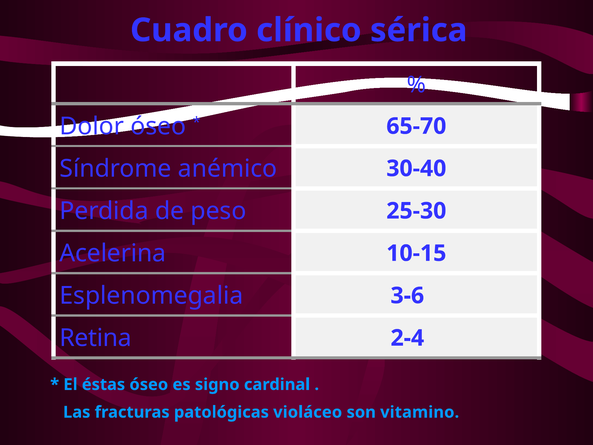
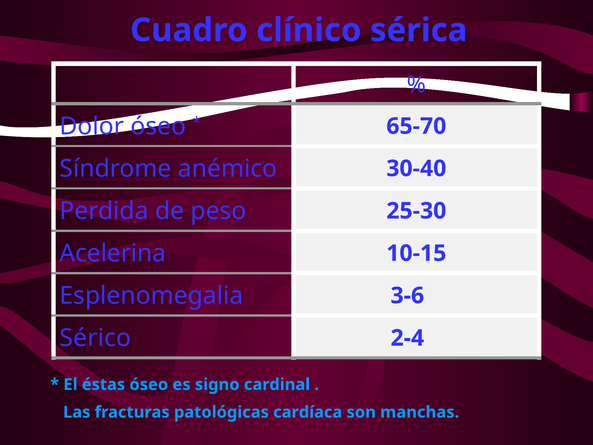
Retina: Retina -> Sérico
violáceo: violáceo -> cardíaca
vitamino: vitamino -> manchas
